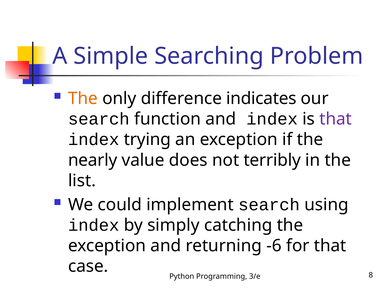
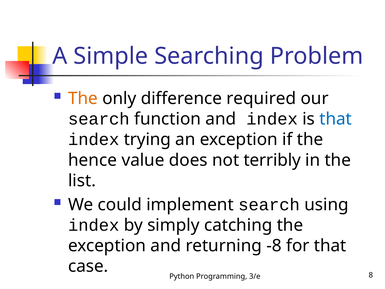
indicates: indicates -> required
that at (336, 119) colour: purple -> blue
nearly: nearly -> hence
-6: -6 -> -8
